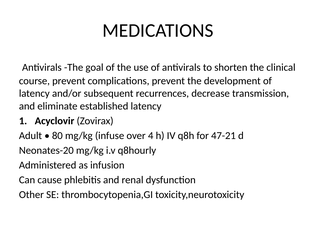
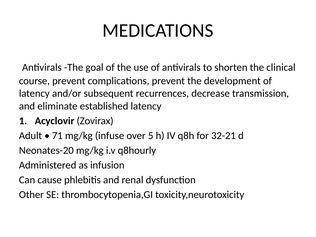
80: 80 -> 71
4: 4 -> 5
47-21: 47-21 -> 32-21
